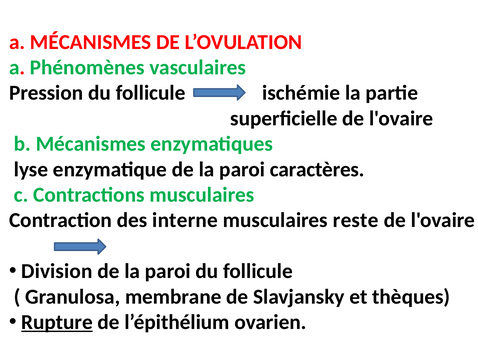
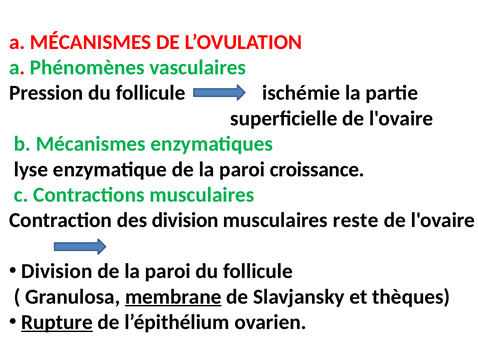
caractères: caractères -> croissance
des interne: interne -> division
membrane underline: none -> present
